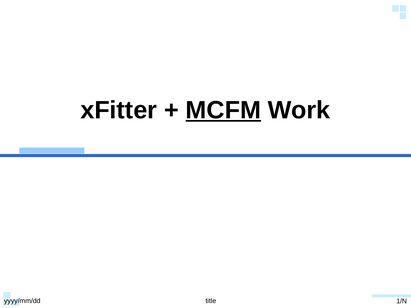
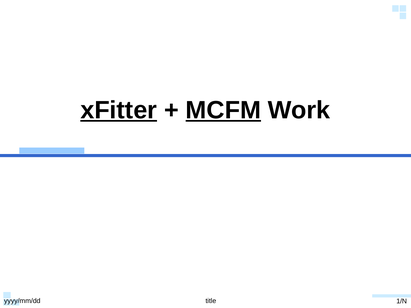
xFitter underline: none -> present
